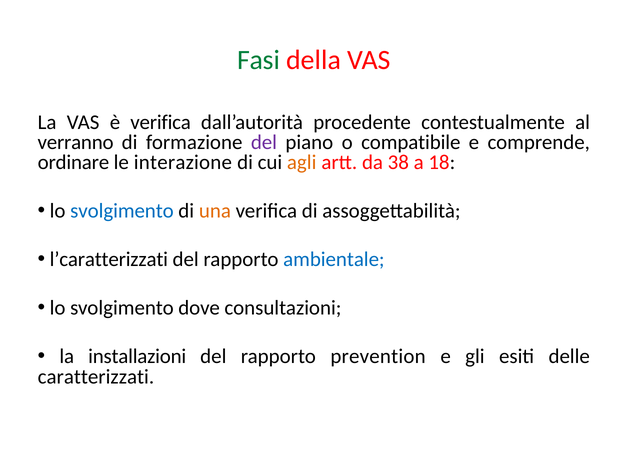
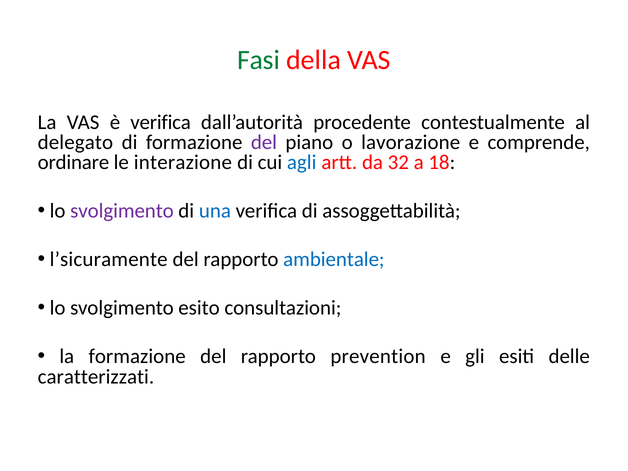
verranno: verranno -> delegato
compatibile: compatibile -> lavorazione
agli colour: orange -> blue
38: 38 -> 32
svolgimento at (122, 211) colour: blue -> purple
una colour: orange -> blue
l’caratterizzati: l’caratterizzati -> l’sicuramente
dove: dove -> esito
la installazioni: installazioni -> formazione
